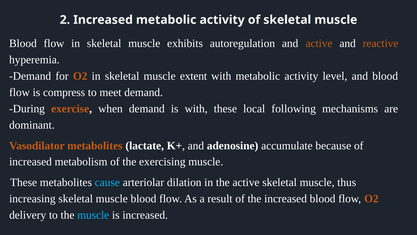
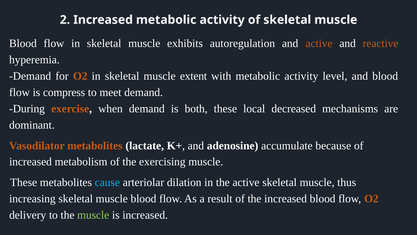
is with: with -> both
following: following -> decreased
muscle at (93, 215) colour: light blue -> light green
